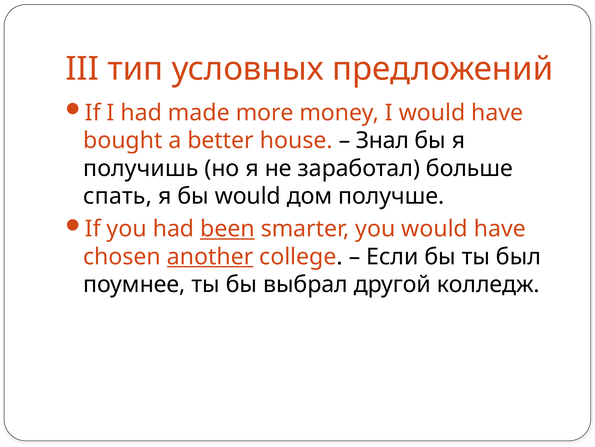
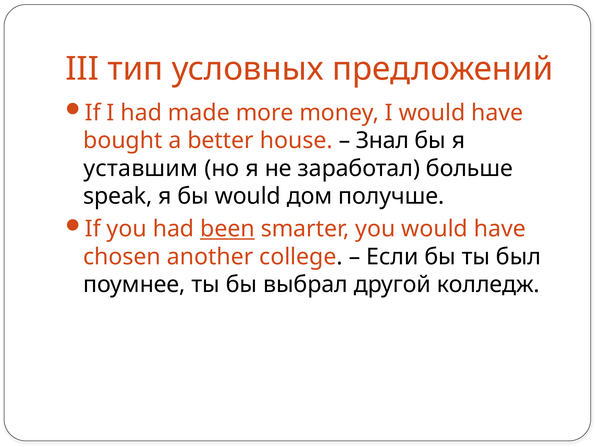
получишь: получишь -> уставшим
спать: спать -> speak
another underline: present -> none
